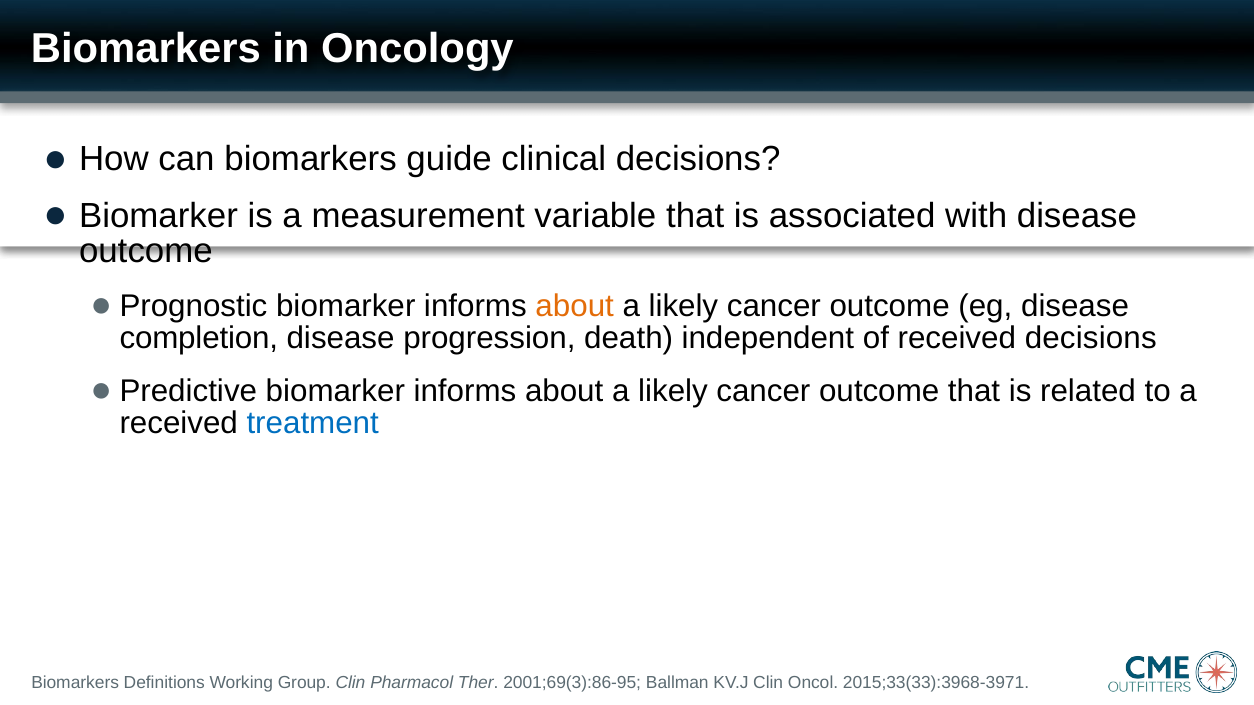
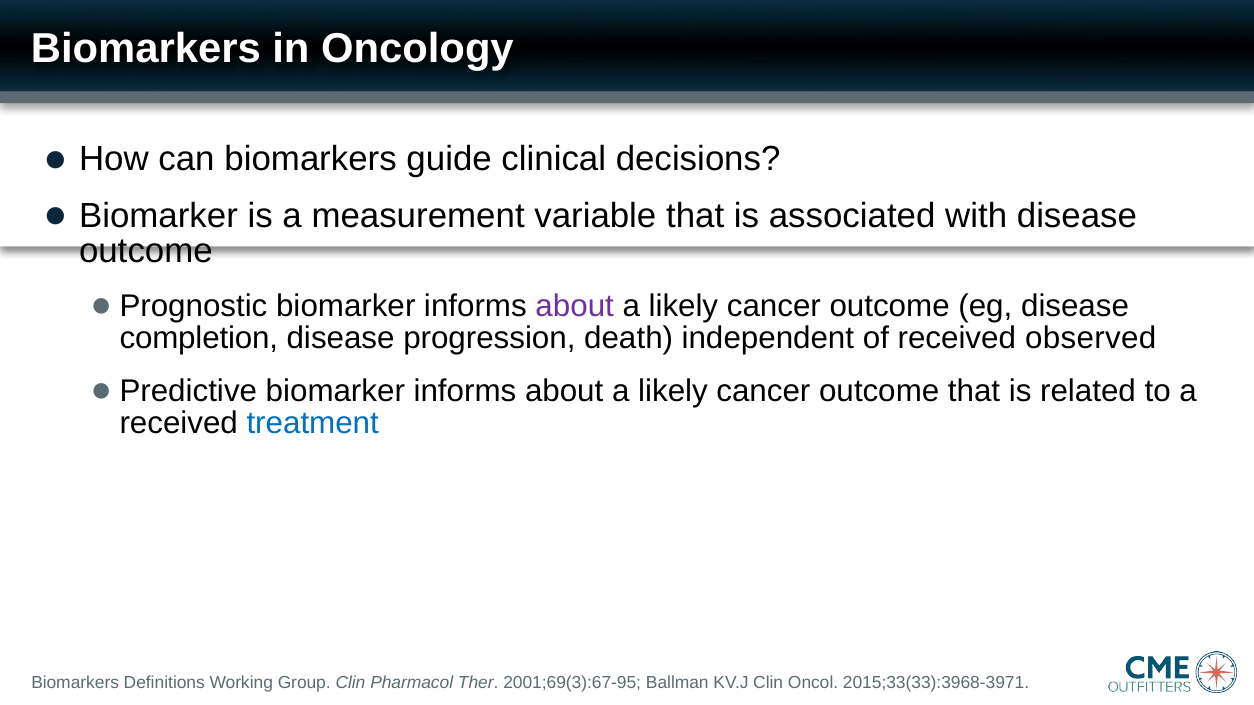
about at (575, 306) colour: orange -> purple
received decisions: decisions -> observed
2001;69(3):86-95: 2001;69(3):86-95 -> 2001;69(3):67-95
